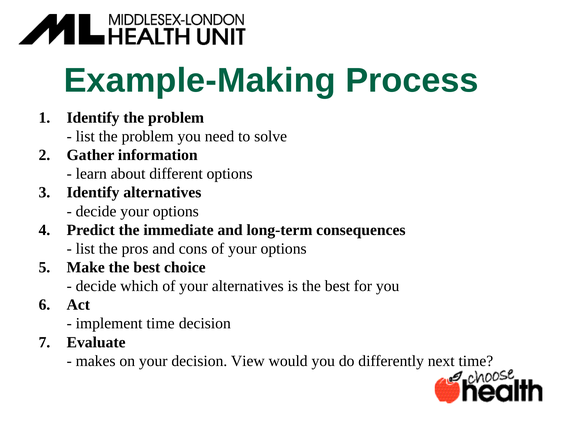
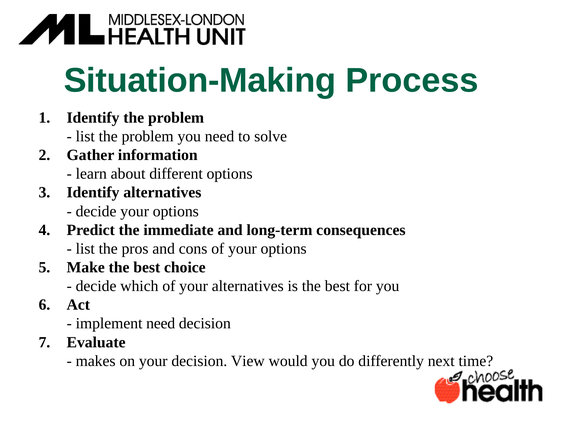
Example-Making: Example-Making -> Situation-Making
implement time: time -> need
